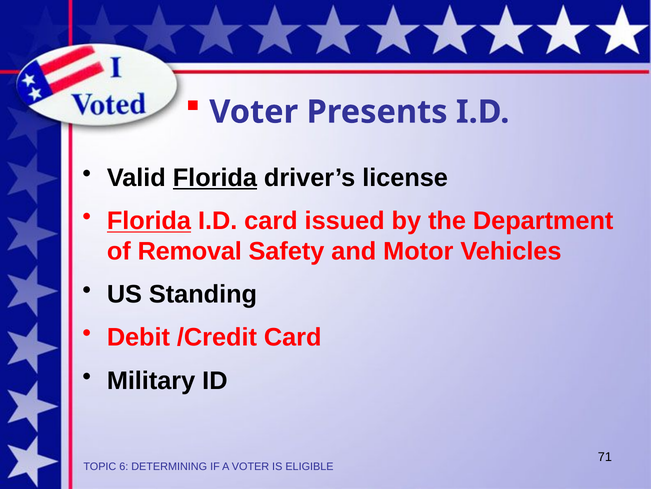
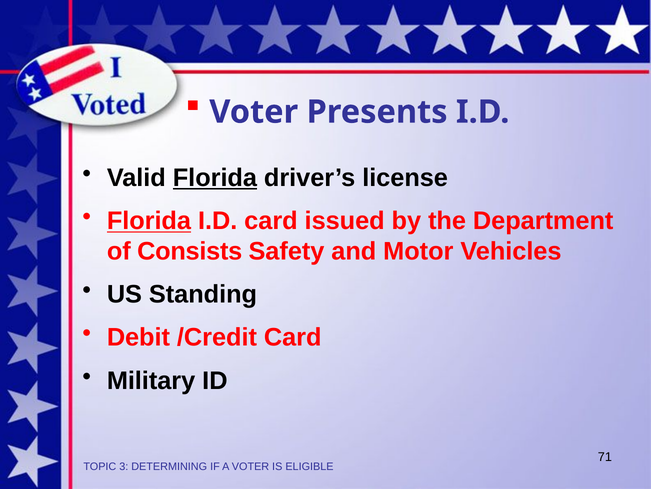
Removal: Removal -> Consists
6: 6 -> 3
